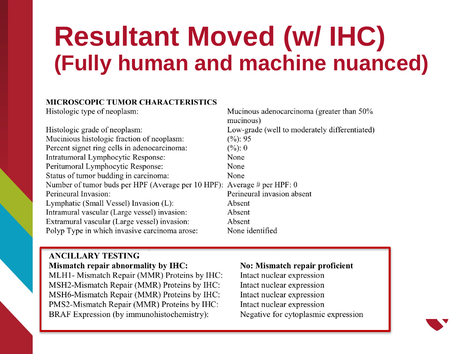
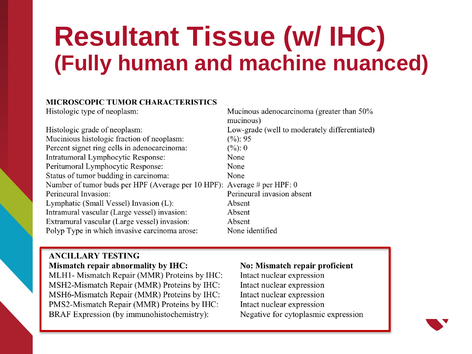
Moved: Moved -> Tissue
